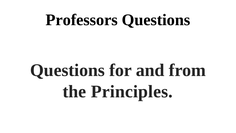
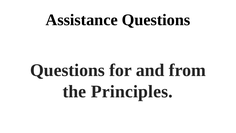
Professors: Professors -> Assistance
